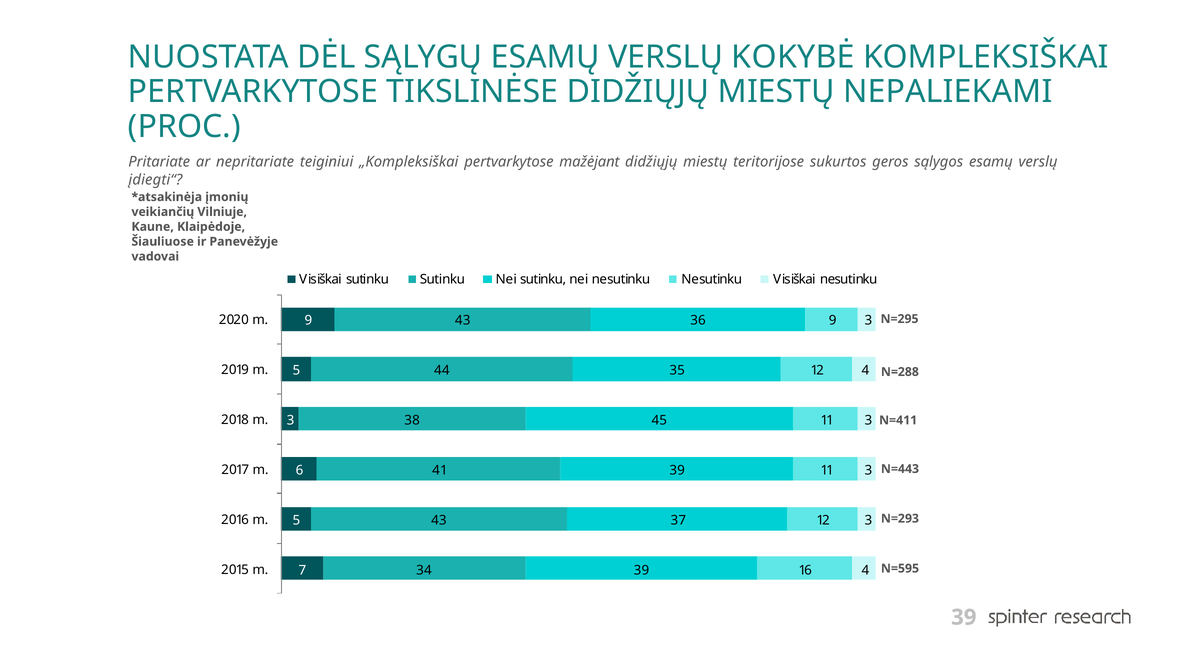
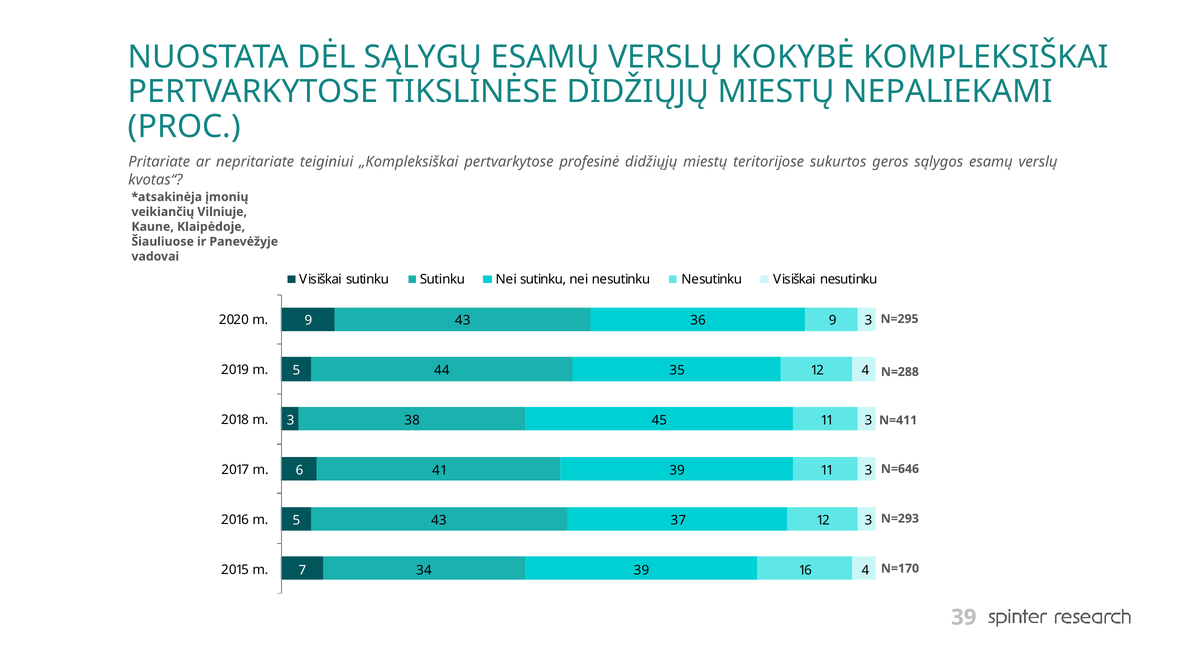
mažėjant: mažėjant -> profesinė
įdiegti“: įdiegti“ -> kvotas“
N=443: N=443 -> N=646
N=595: N=595 -> N=170
